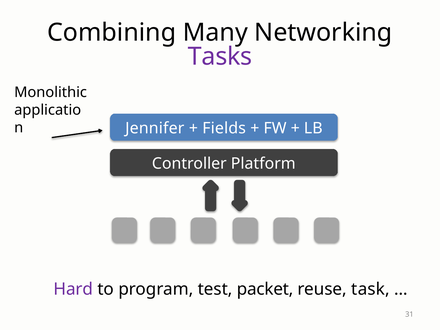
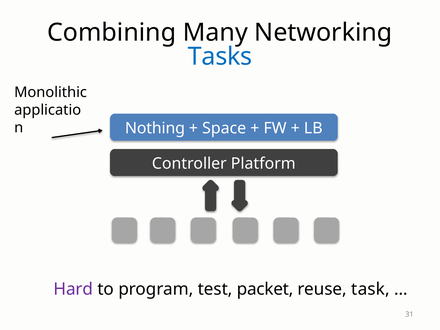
Tasks colour: purple -> blue
Jennifer: Jennifer -> Nothing
Fields: Fields -> Space
